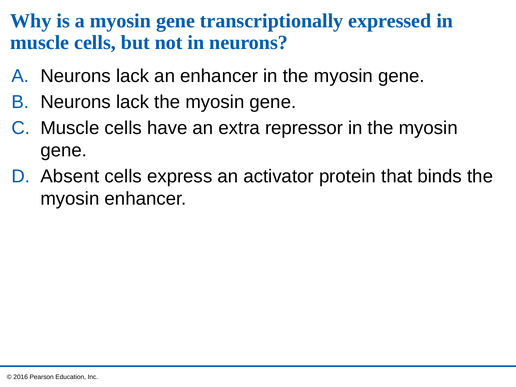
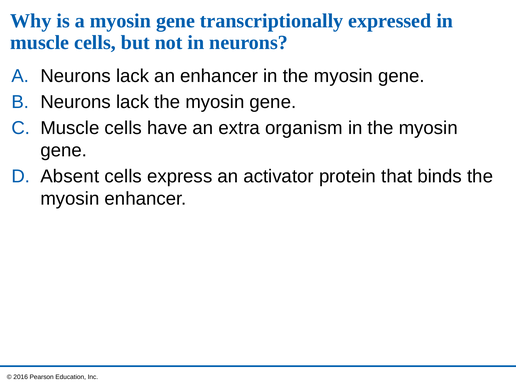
repressor: repressor -> organism
